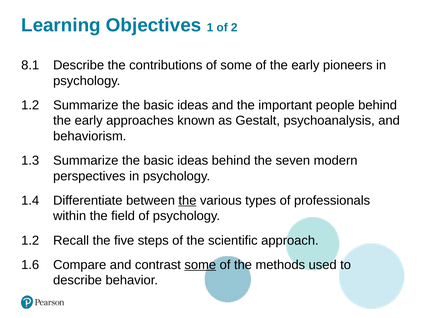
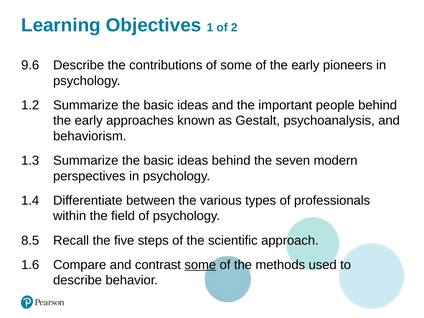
8.1: 8.1 -> 9.6
the at (187, 200) underline: present -> none
1.2 at (30, 240): 1.2 -> 8.5
